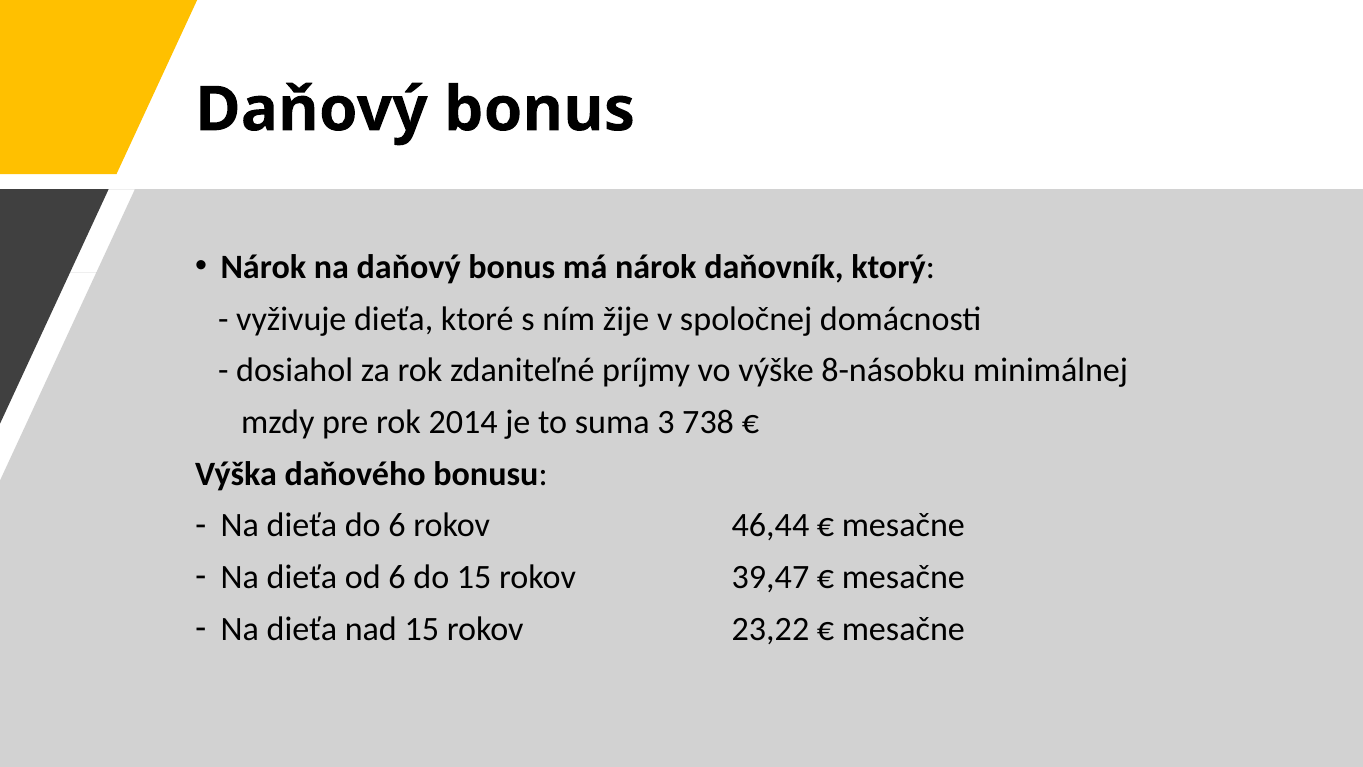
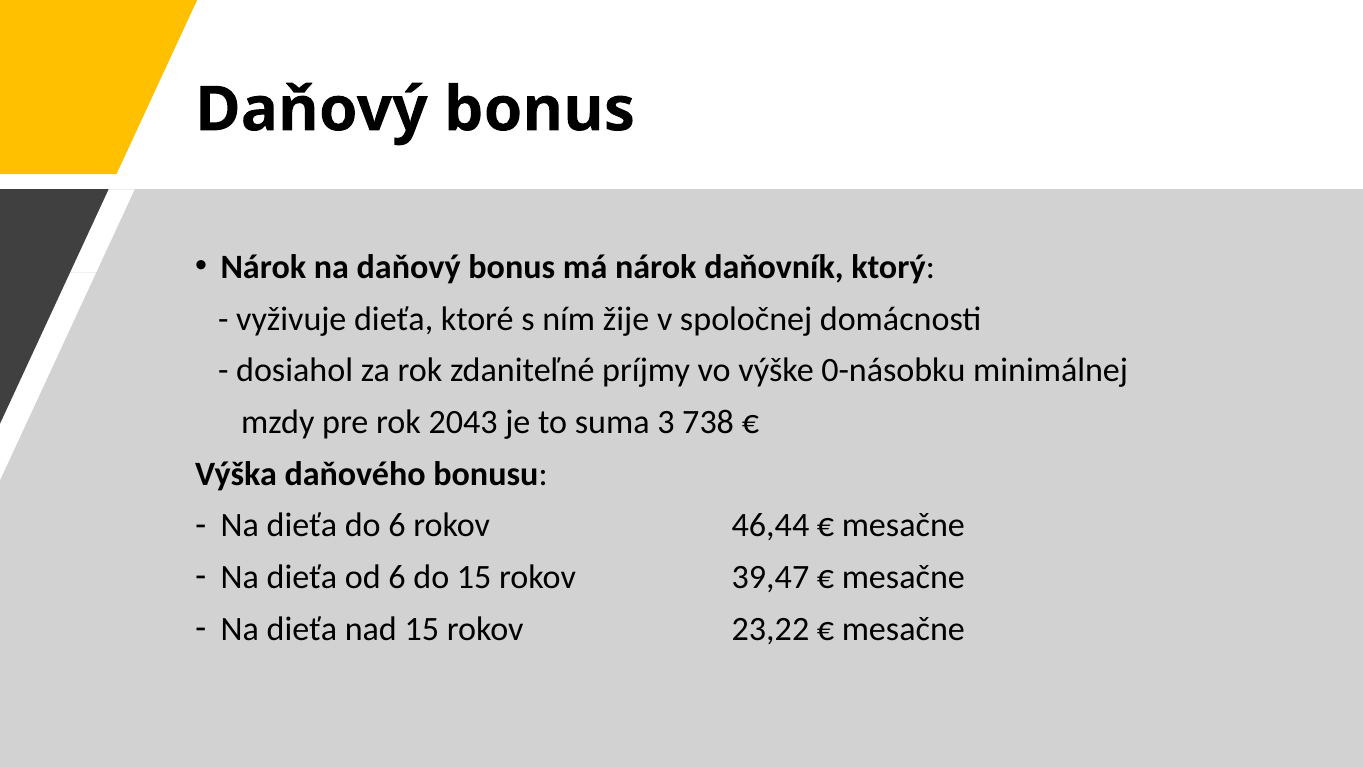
8-násobku: 8-násobku -> 0-násobku
2014: 2014 -> 2043
